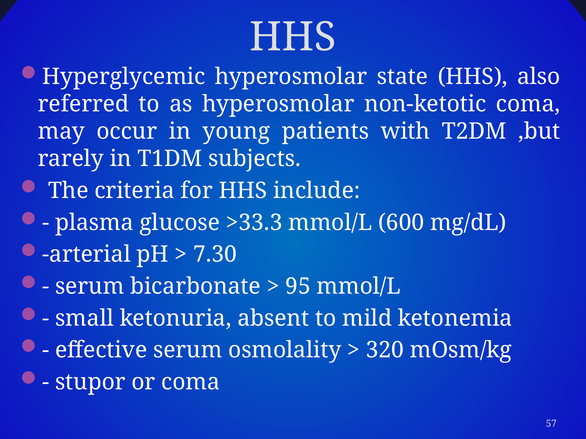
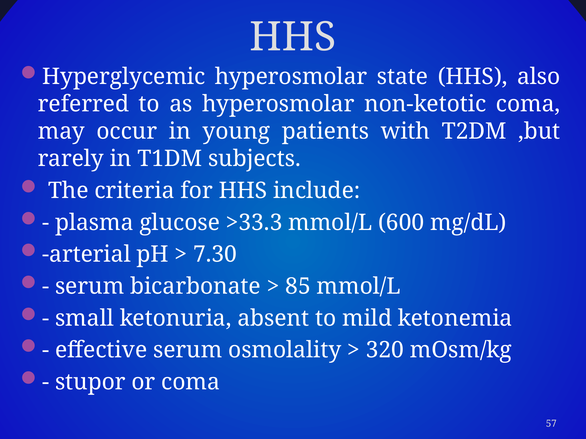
95: 95 -> 85
